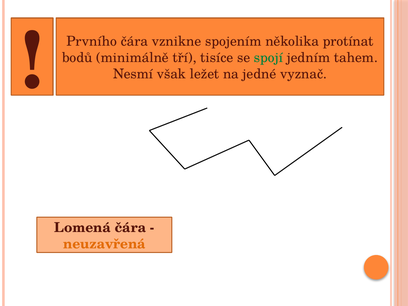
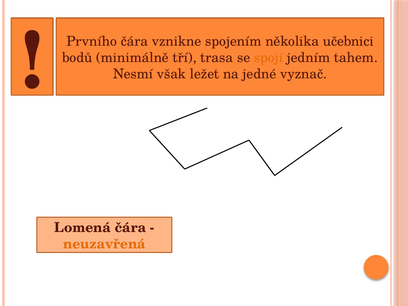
protínat: protínat -> učebnici
tisíce: tisíce -> trasa
spojí colour: green -> orange
